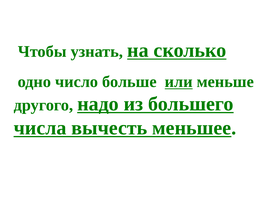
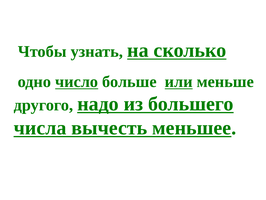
число underline: none -> present
